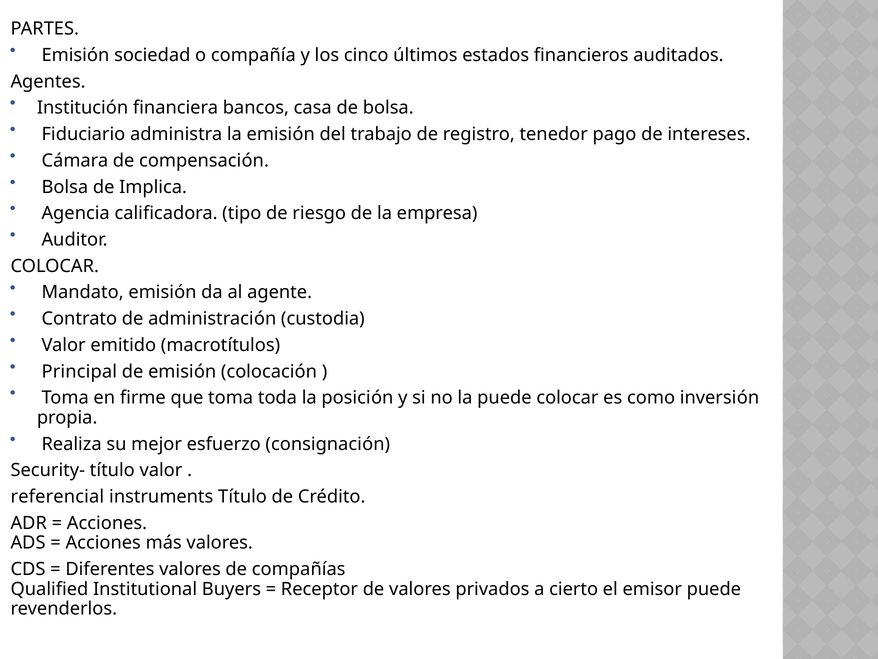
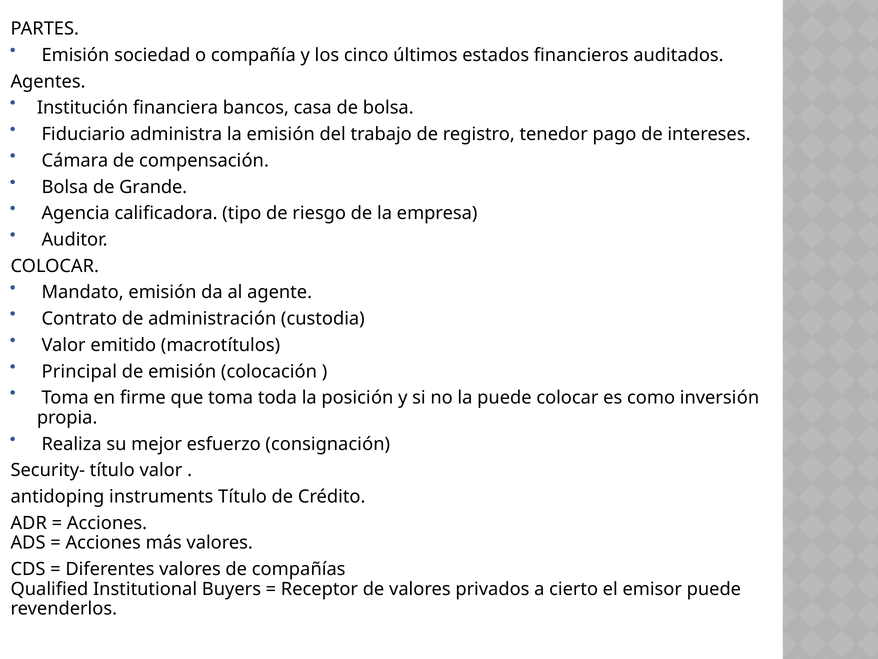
Implica: Implica -> Grande
referencial: referencial -> antidoping
